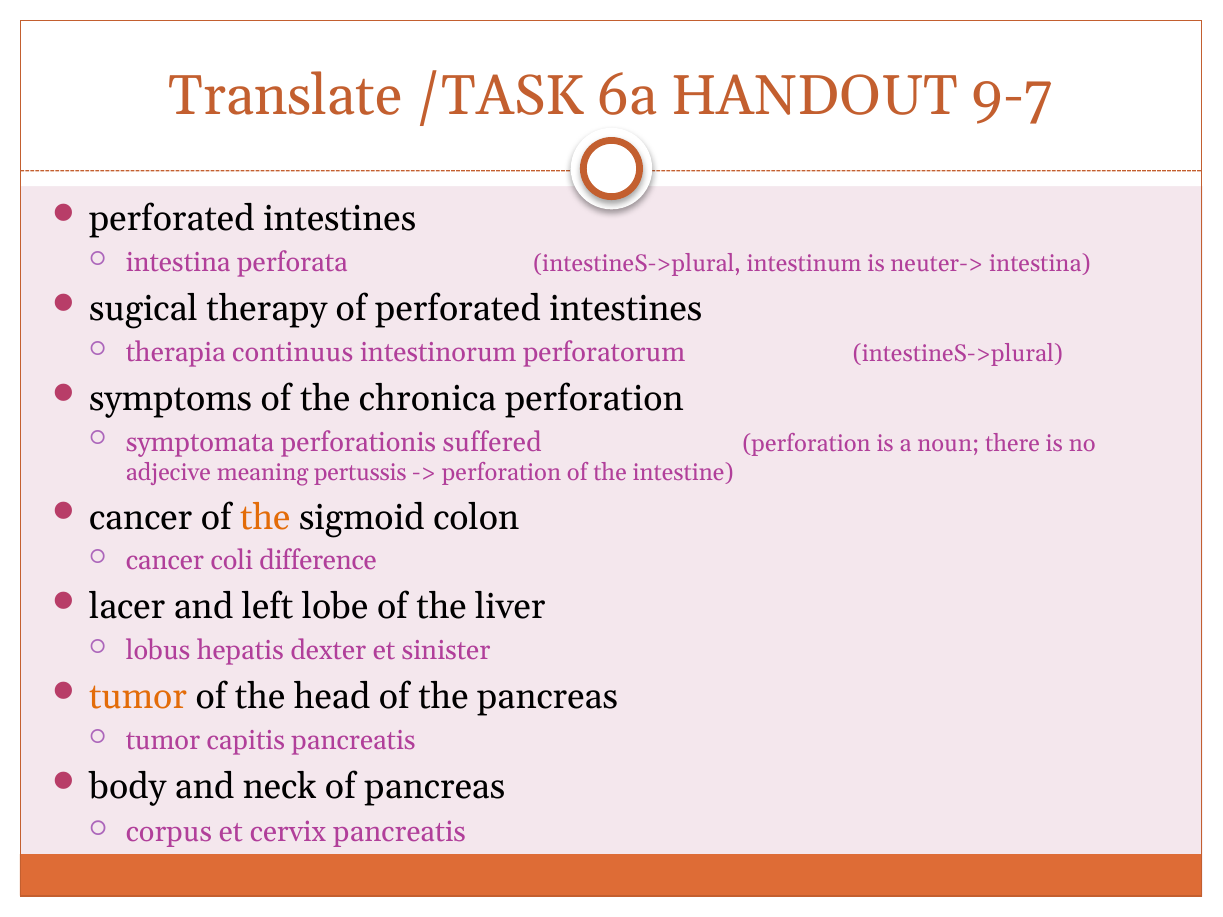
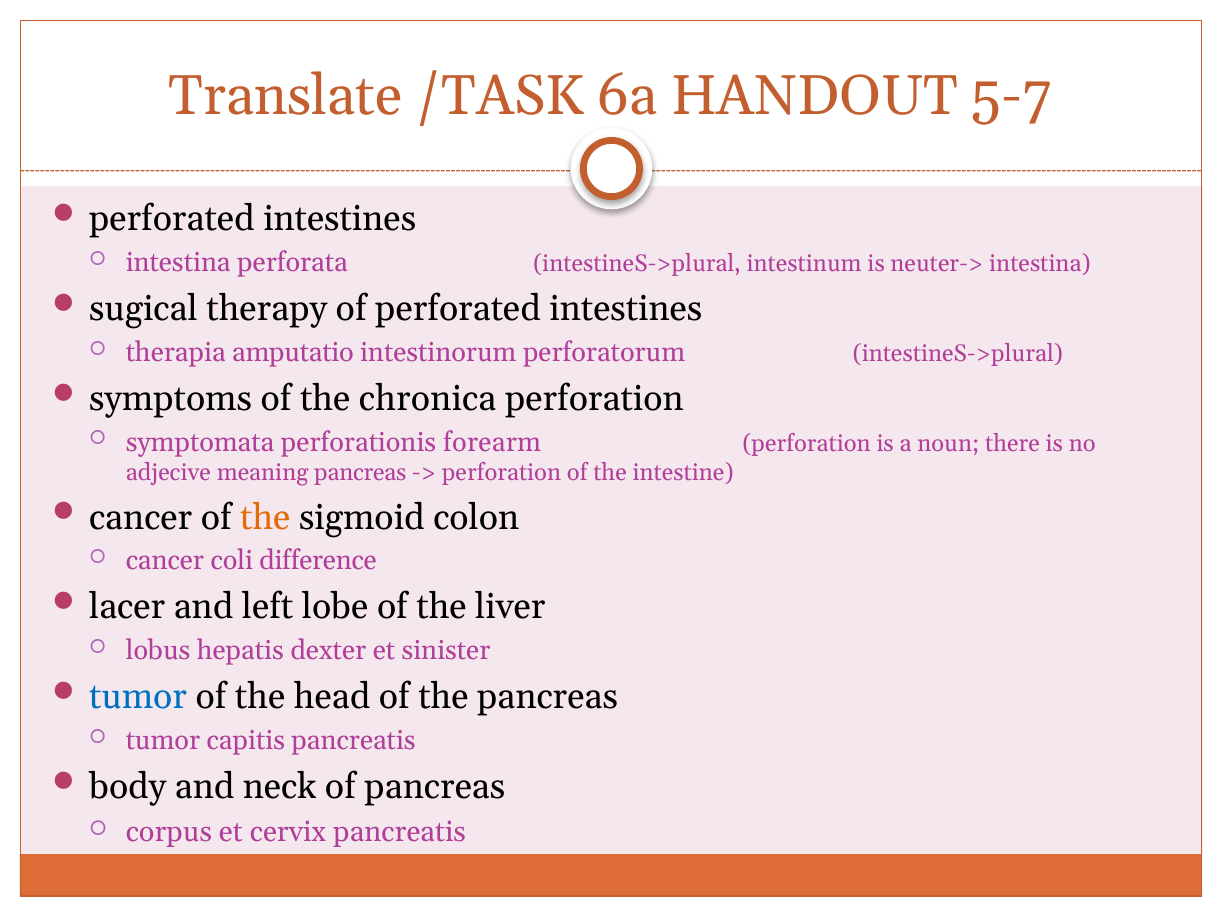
9-7: 9-7 -> 5-7
continuus: continuus -> amputatio
suffered: suffered -> forearm
meaning pertussis: pertussis -> pancreas
tumor at (138, 697) colour: orange -> blue
